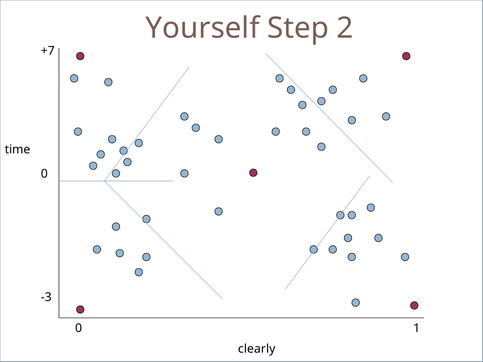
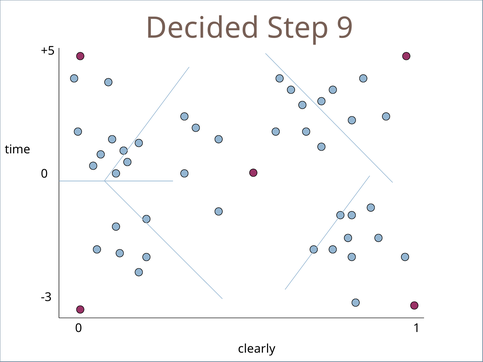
Yourself: Yourself -> Decided
2: 2 -> 9
+7: +7 -> +5
